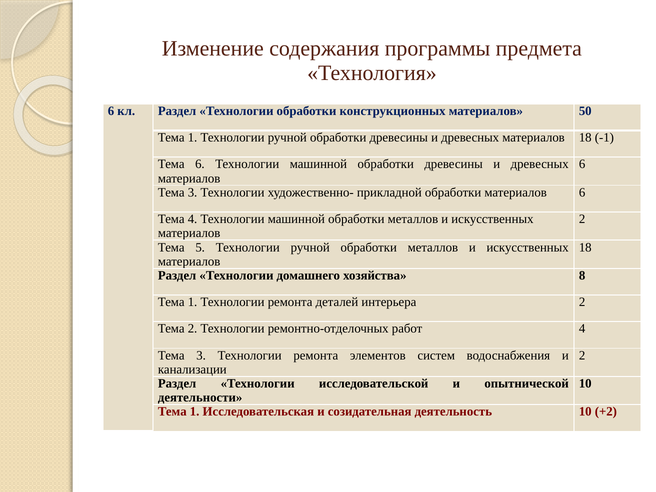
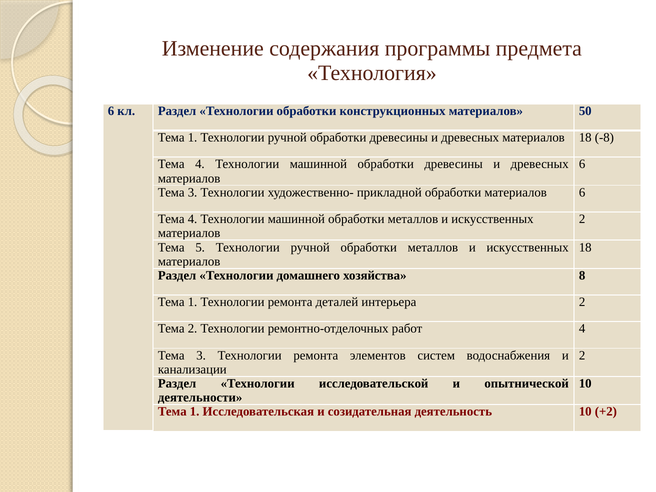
-1: -1 -> -8
6 at (200, 164): 6 -> 4
